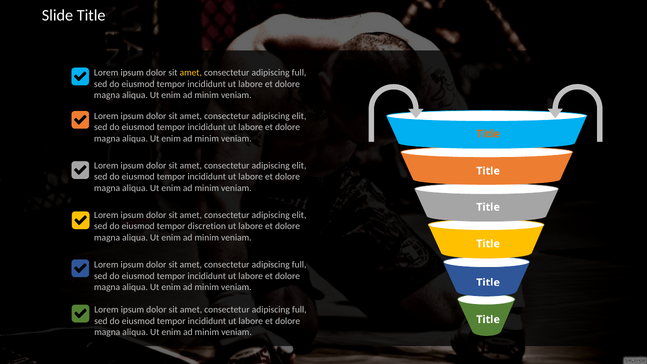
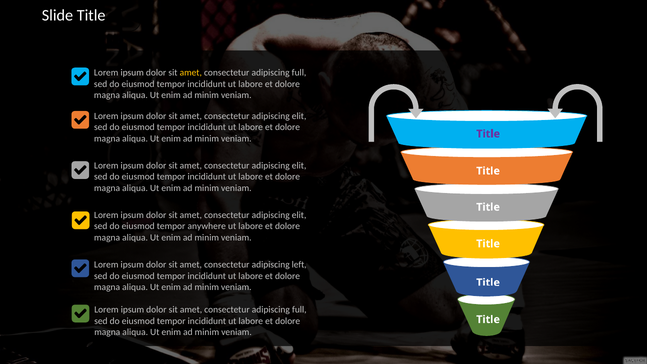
Title at (488, 134) colour: orange -> purple
discretion: discretion -> anywhere
full at (299, 265): full -> left
